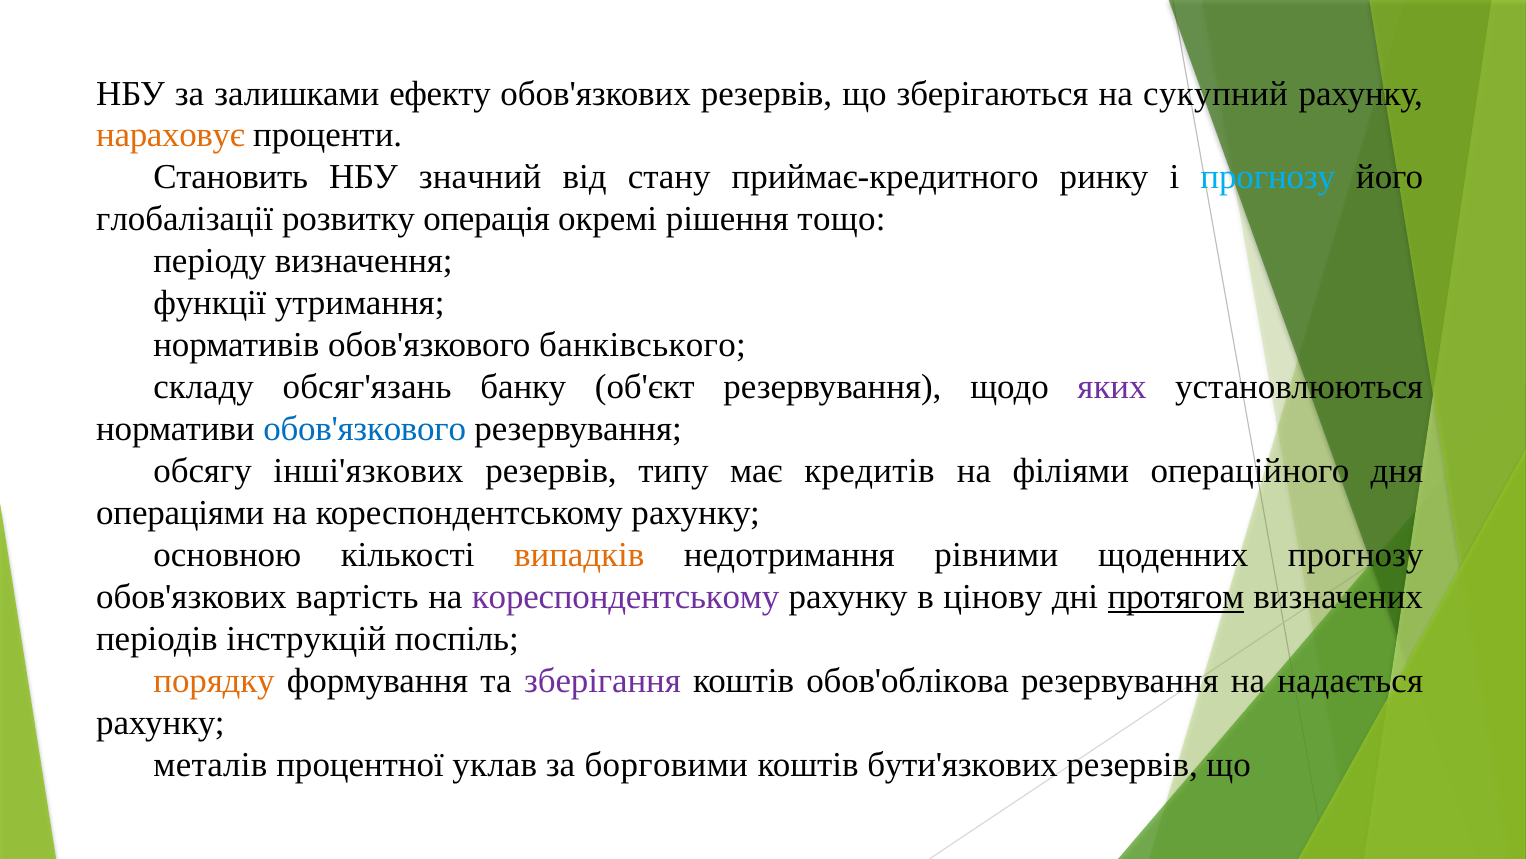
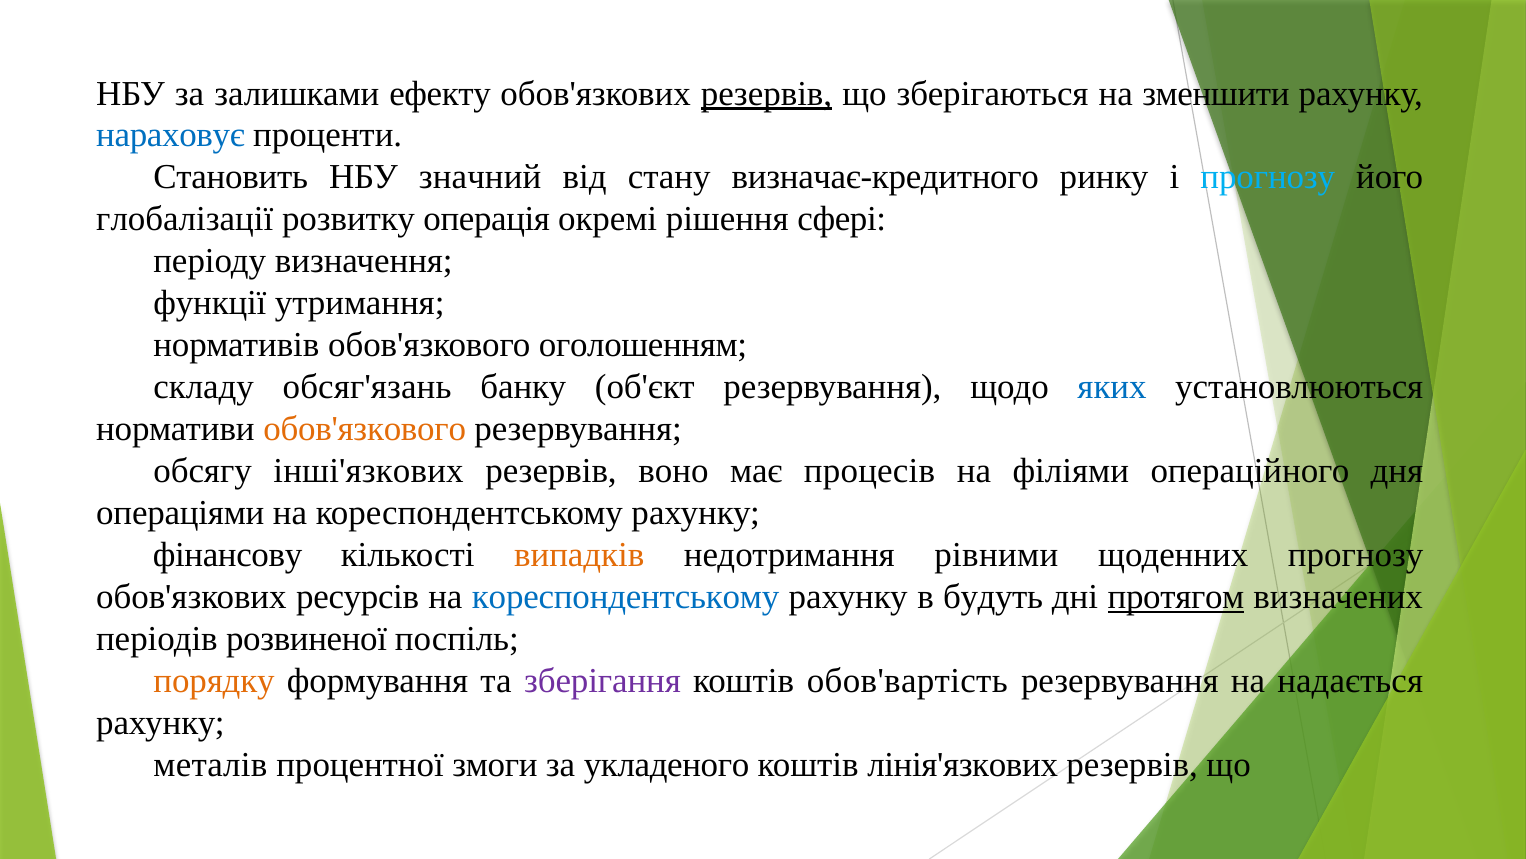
резервів at (767, 93) underline: none -> present
сукупний: сукупний -> зменшити
нараховує colour: orange -> blue
приймає-кредитного: приймає-кредитного -> визначає-кредитного
тощо: тощо -> сфері
банківського: банківського -> оголошенням
яких colour: purple -> blue
обов'язкового at (365, 429) colour: blue -> orange
типу: типу -> воно
кредитів: кредитів -> процесів
основною: основною -> фінансову
вартість: вартість -> ресурсів
кореспондентському at (626, 597) colour: purple -> blue
цінову: цінову -> будуть
інструкцій: інструкцій -> розвиненої
обов'облікова: обов'облікова -> обов'вартість
уклав: уклав -> змоги
борговими: борговими -> укладеного
бути'язкових: бути'язкових -> лінія'язкових
